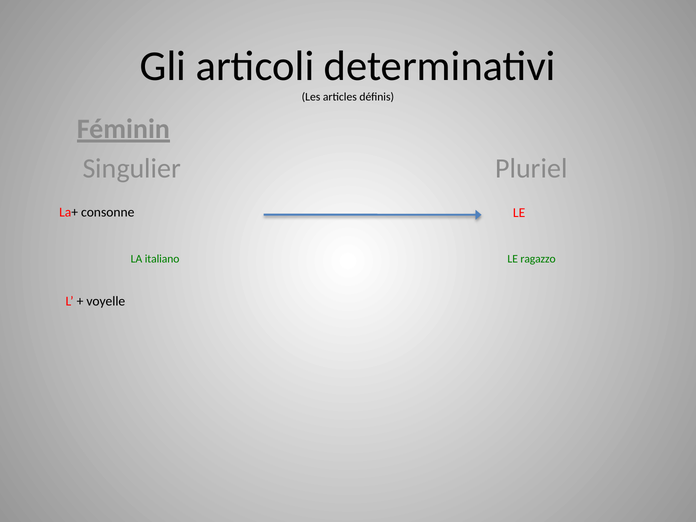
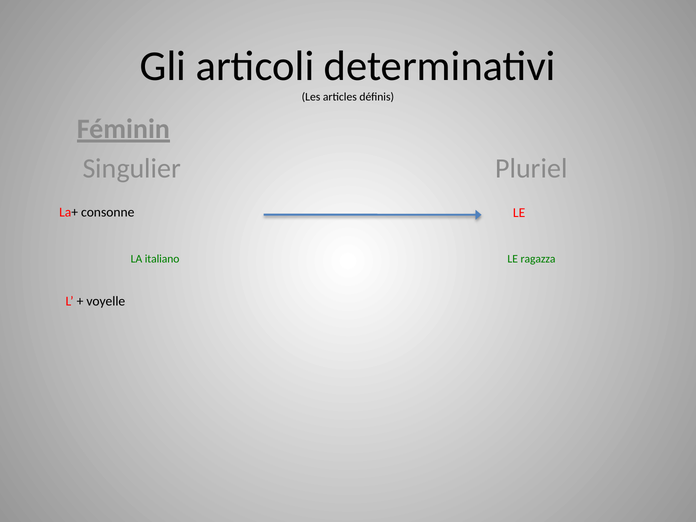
ragazzo: ragazzo -> ragazza
